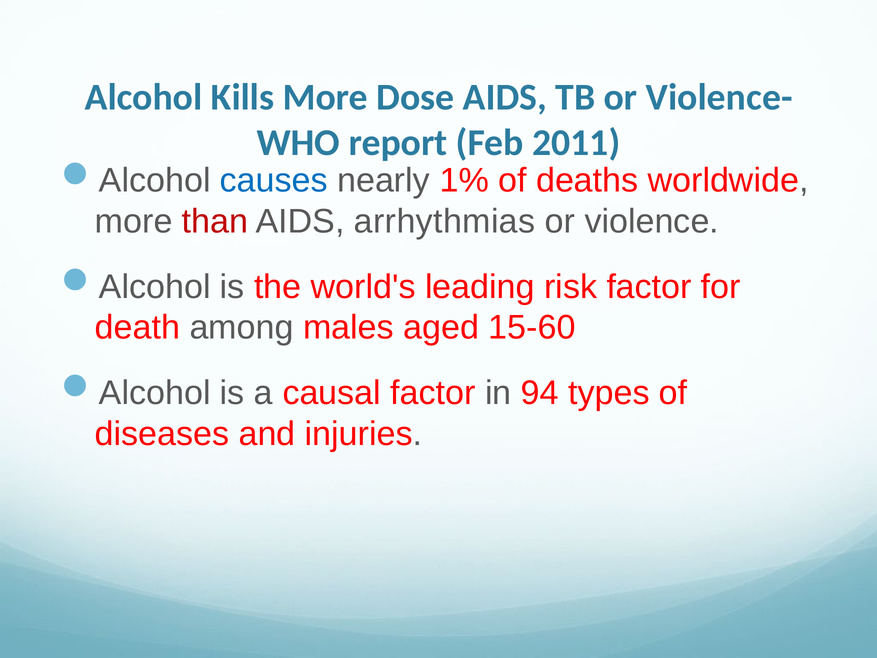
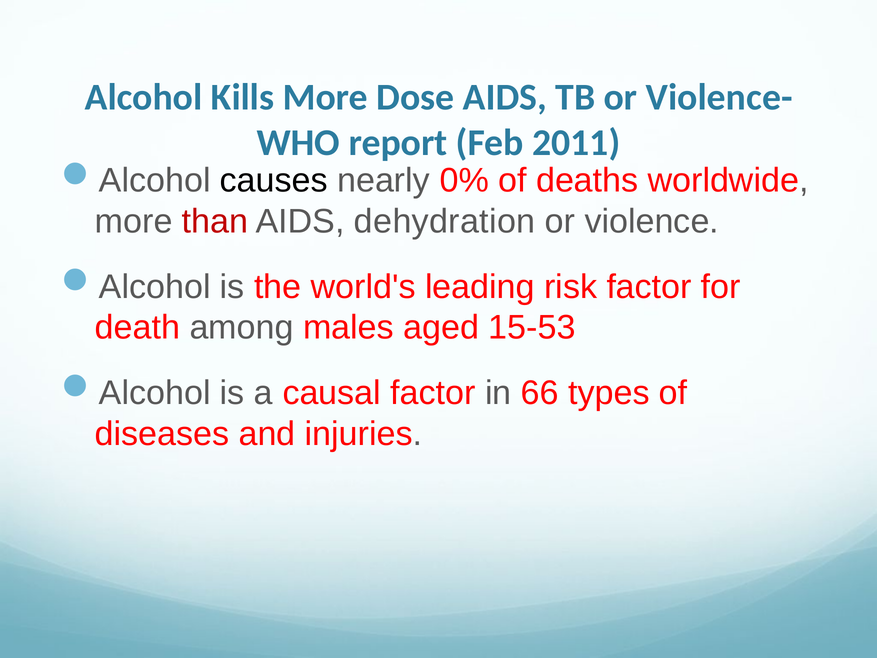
causes colour: blue -> black
1%: 1% -> 0%
arrhythmias: arrhythmias -> dehydration
15-60: 15-60 -> 15-53
94: 94 -> 66
